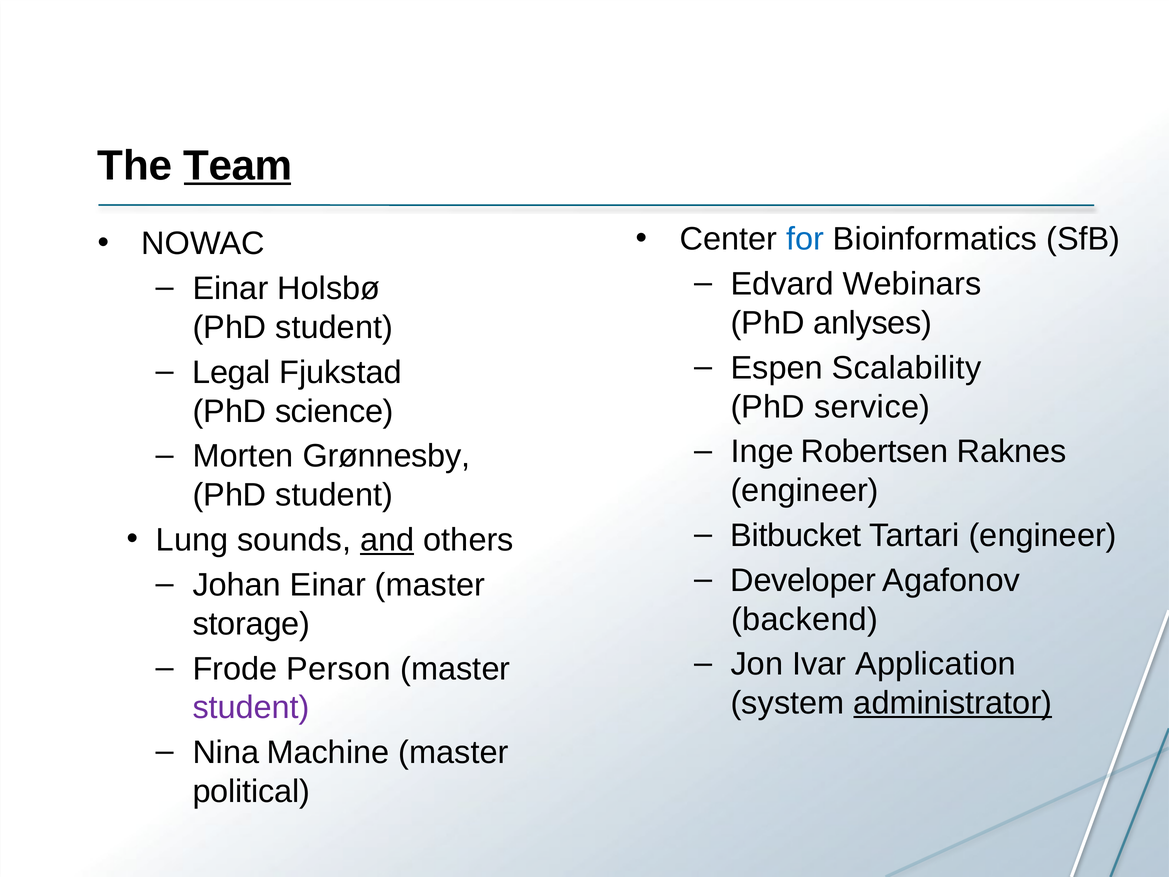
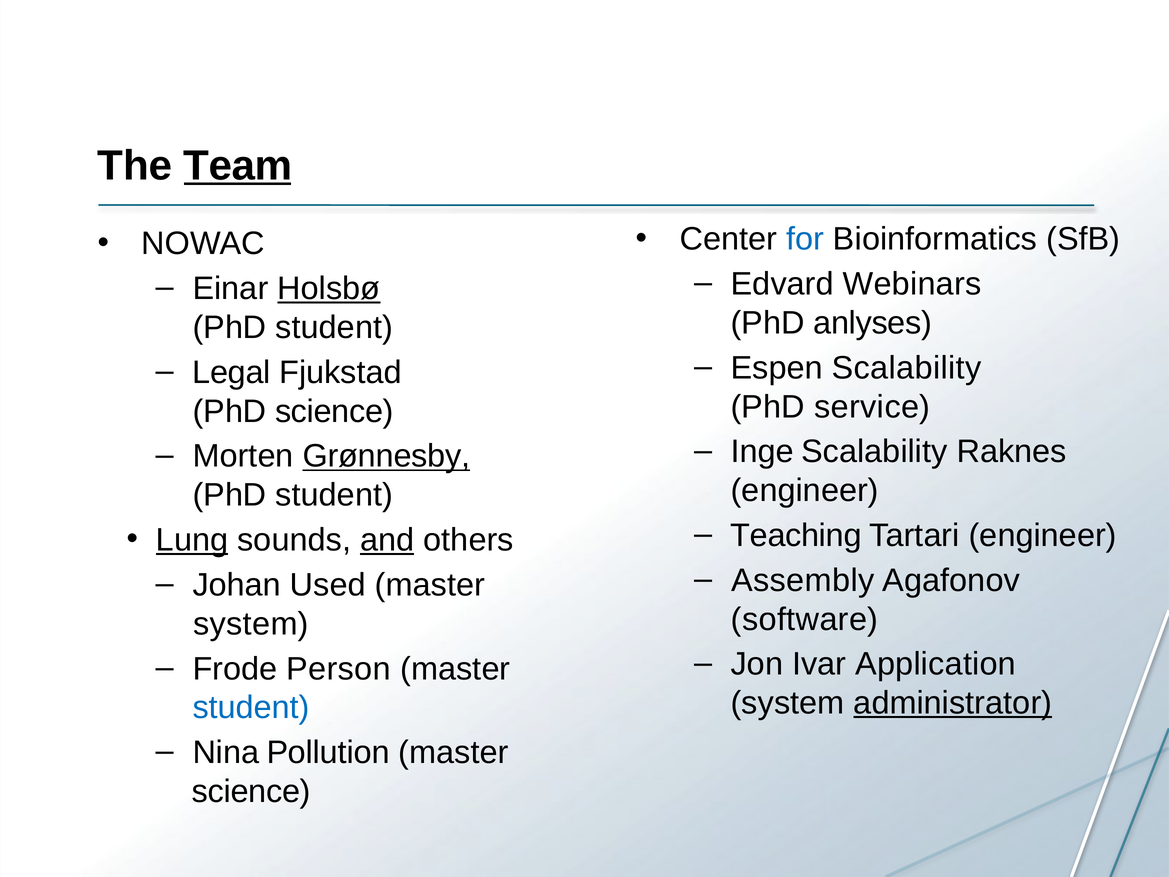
Holsbø underline: none -> present
Inge Robertsen: Robertsen -> Scalability
Grønnesby underline: none -> present
Bitbucket: Bitbucket -> Teaching
Lung underline: none -> present
Developer: Developer -> Assembly
Johan Einar: Einar -> Used
backend: backend -> software
storage at (251, 624): storage -> system
student at (251, 708) colour: purple -> blue
Machine: Machine -> Pollution
political at (251, 791): political -> science
